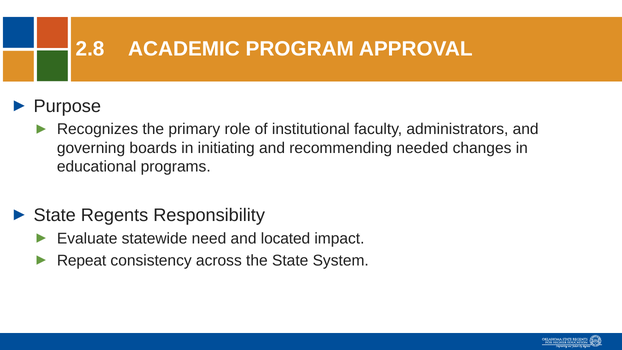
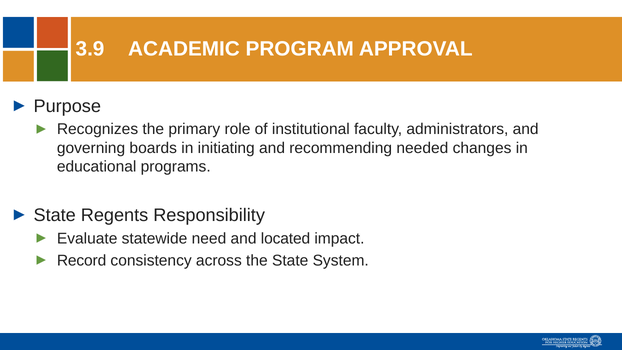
2.8: 2.8 -> 3.9
Repeat: Repeat -> Record
